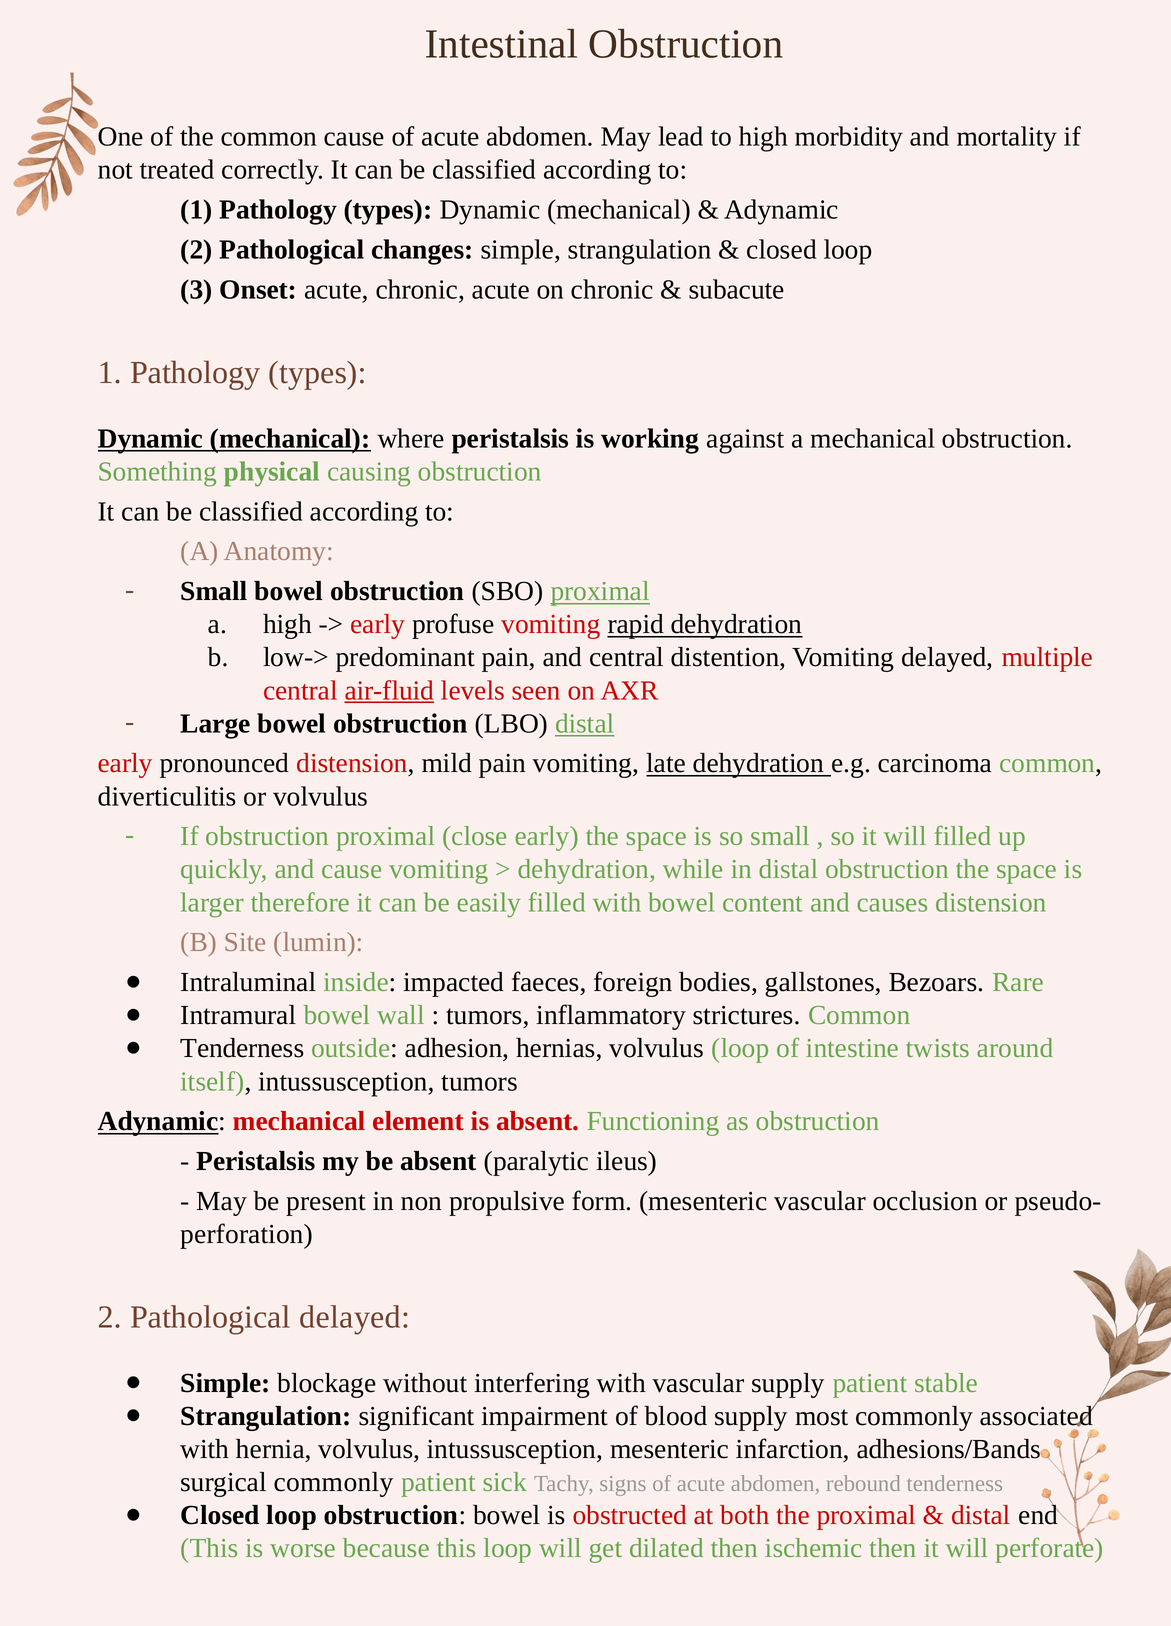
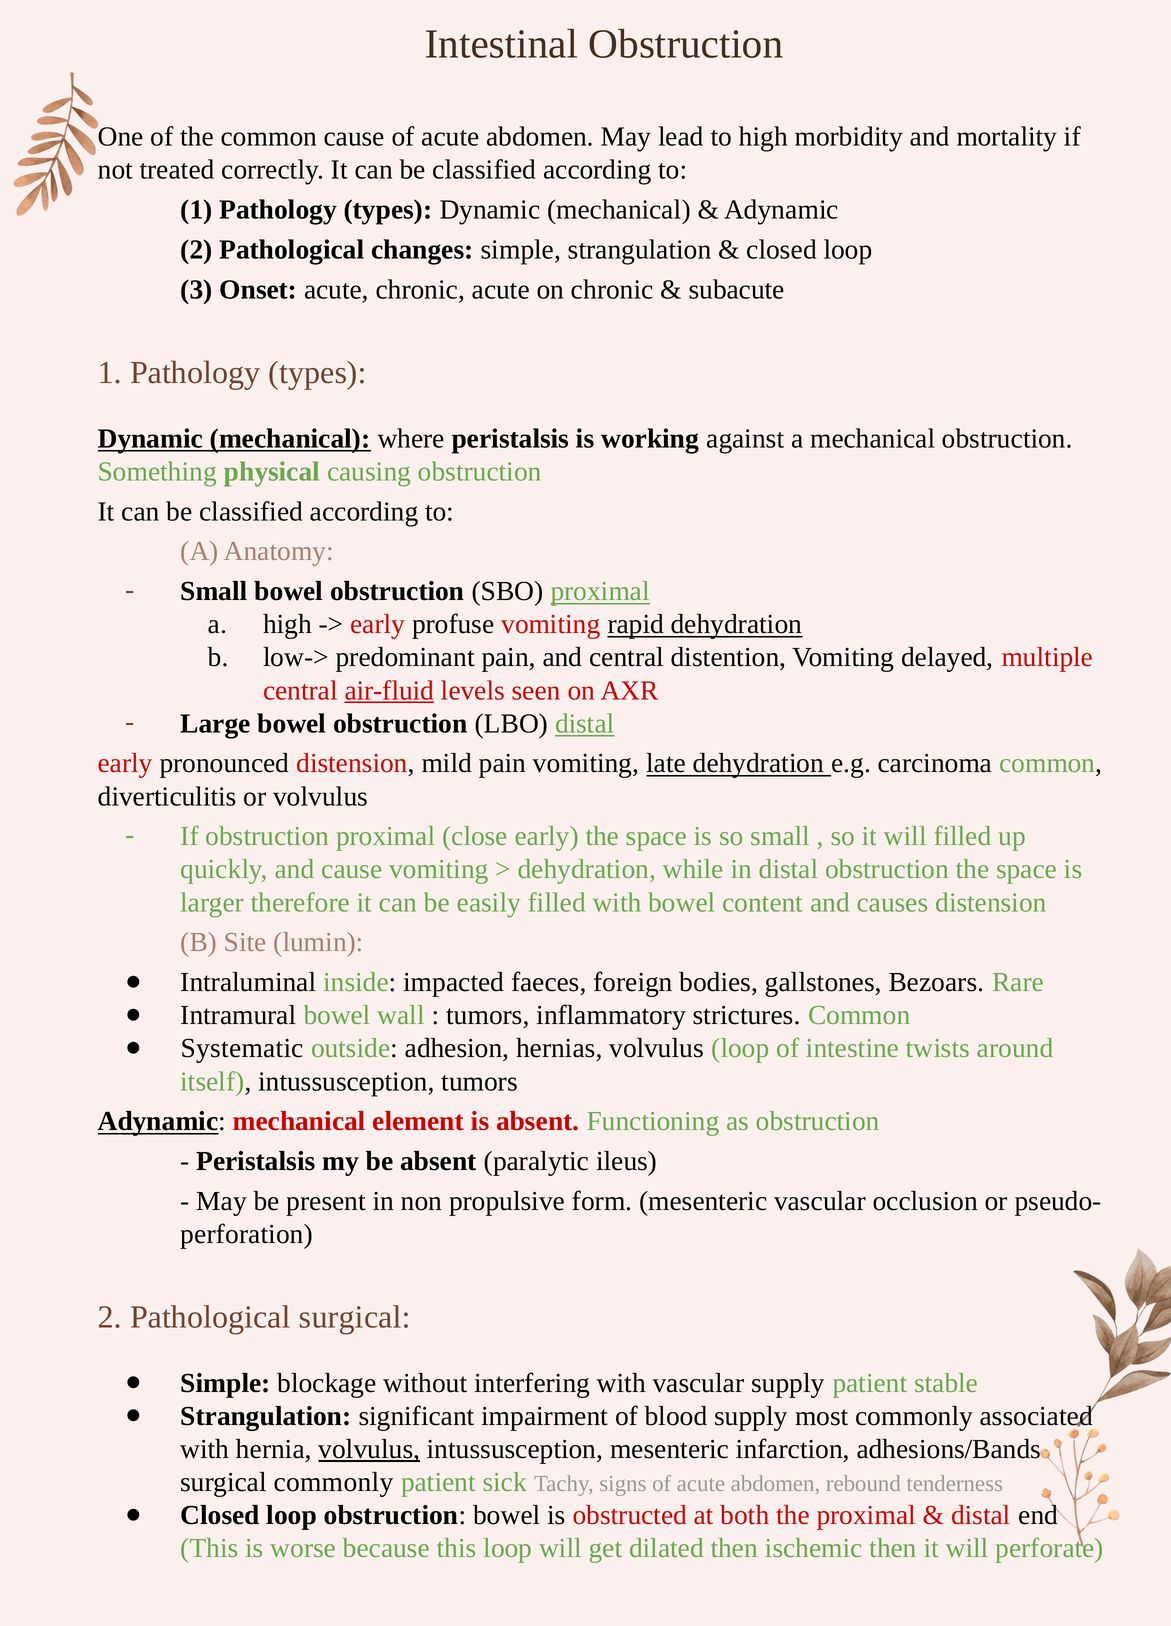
Tenderness at (242, 1049): Tenderness -> Systematic
Pathological delayed: delayed -> surgical
volvulus at (369, 1449) underline: none -> present
